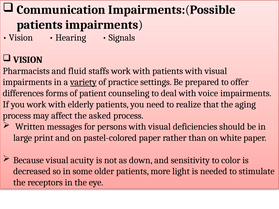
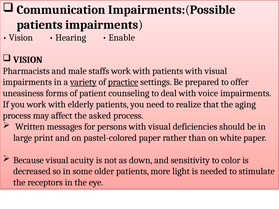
Signals: Signals -> Enable
fluid: fluid -> male
practice underline: none -> present
differences: differences -> uneasiness
